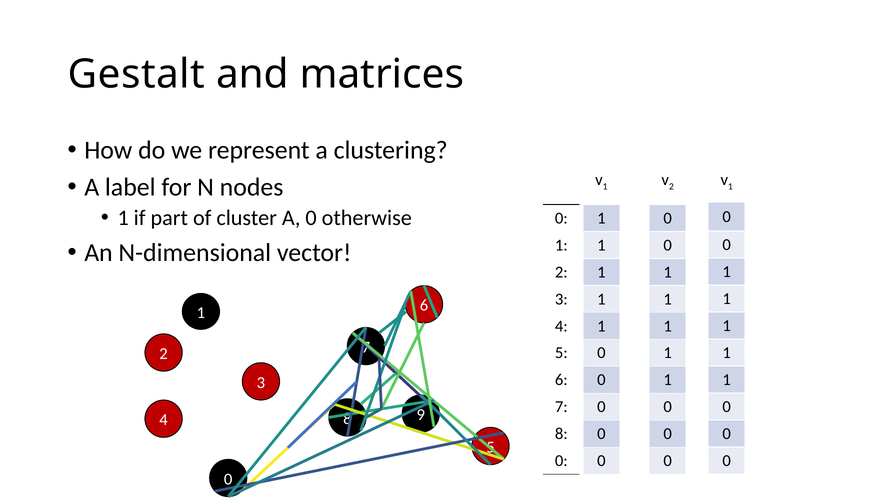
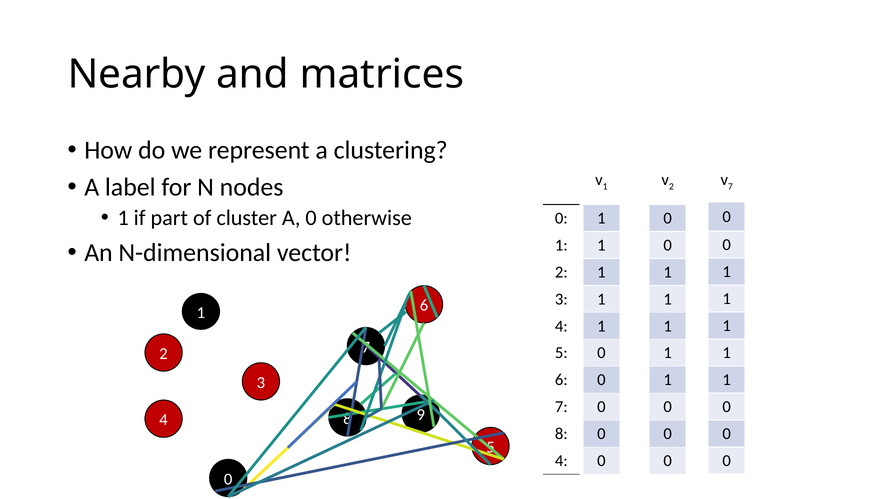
Gestalt: Gestalt -> Nearby
1 at (730, 186): 1 -> 7
0 at (561, 461): 0 -> 4
